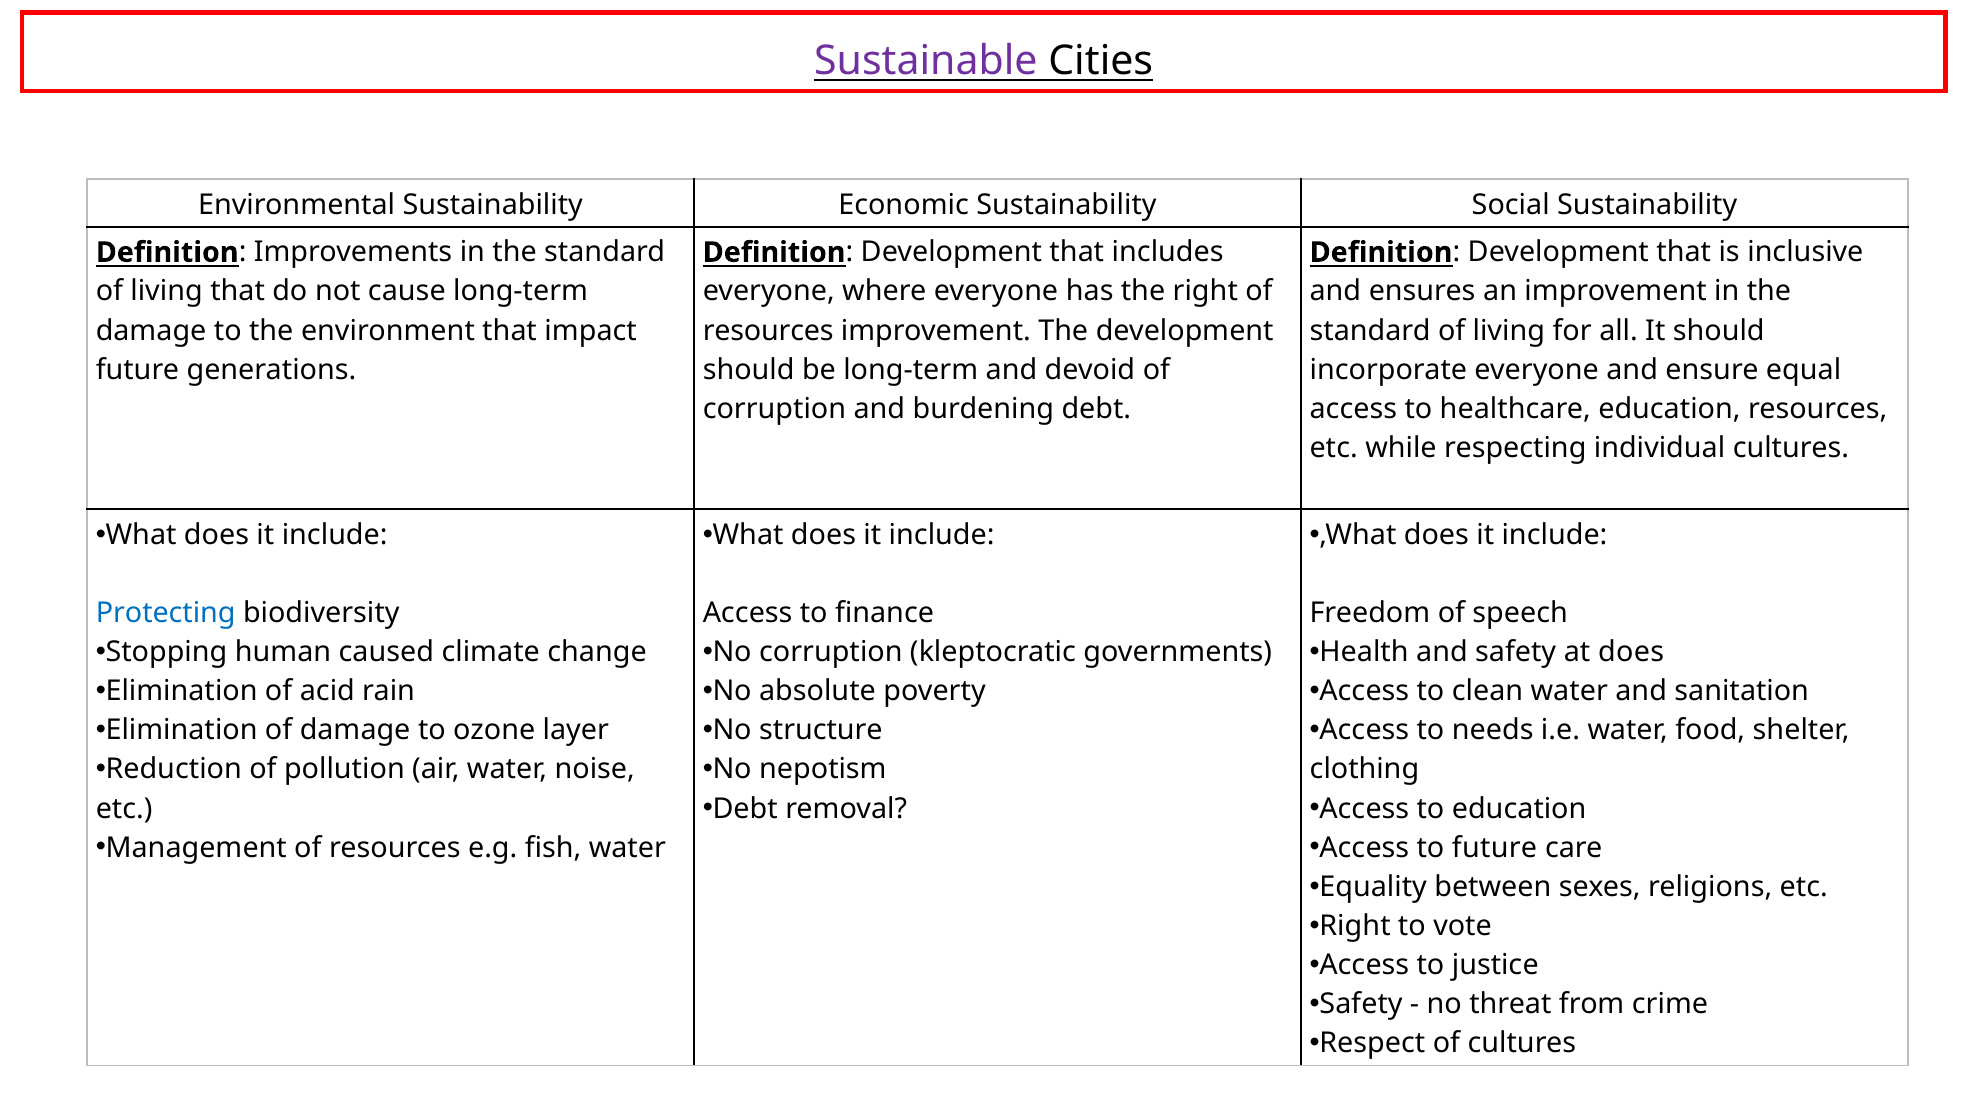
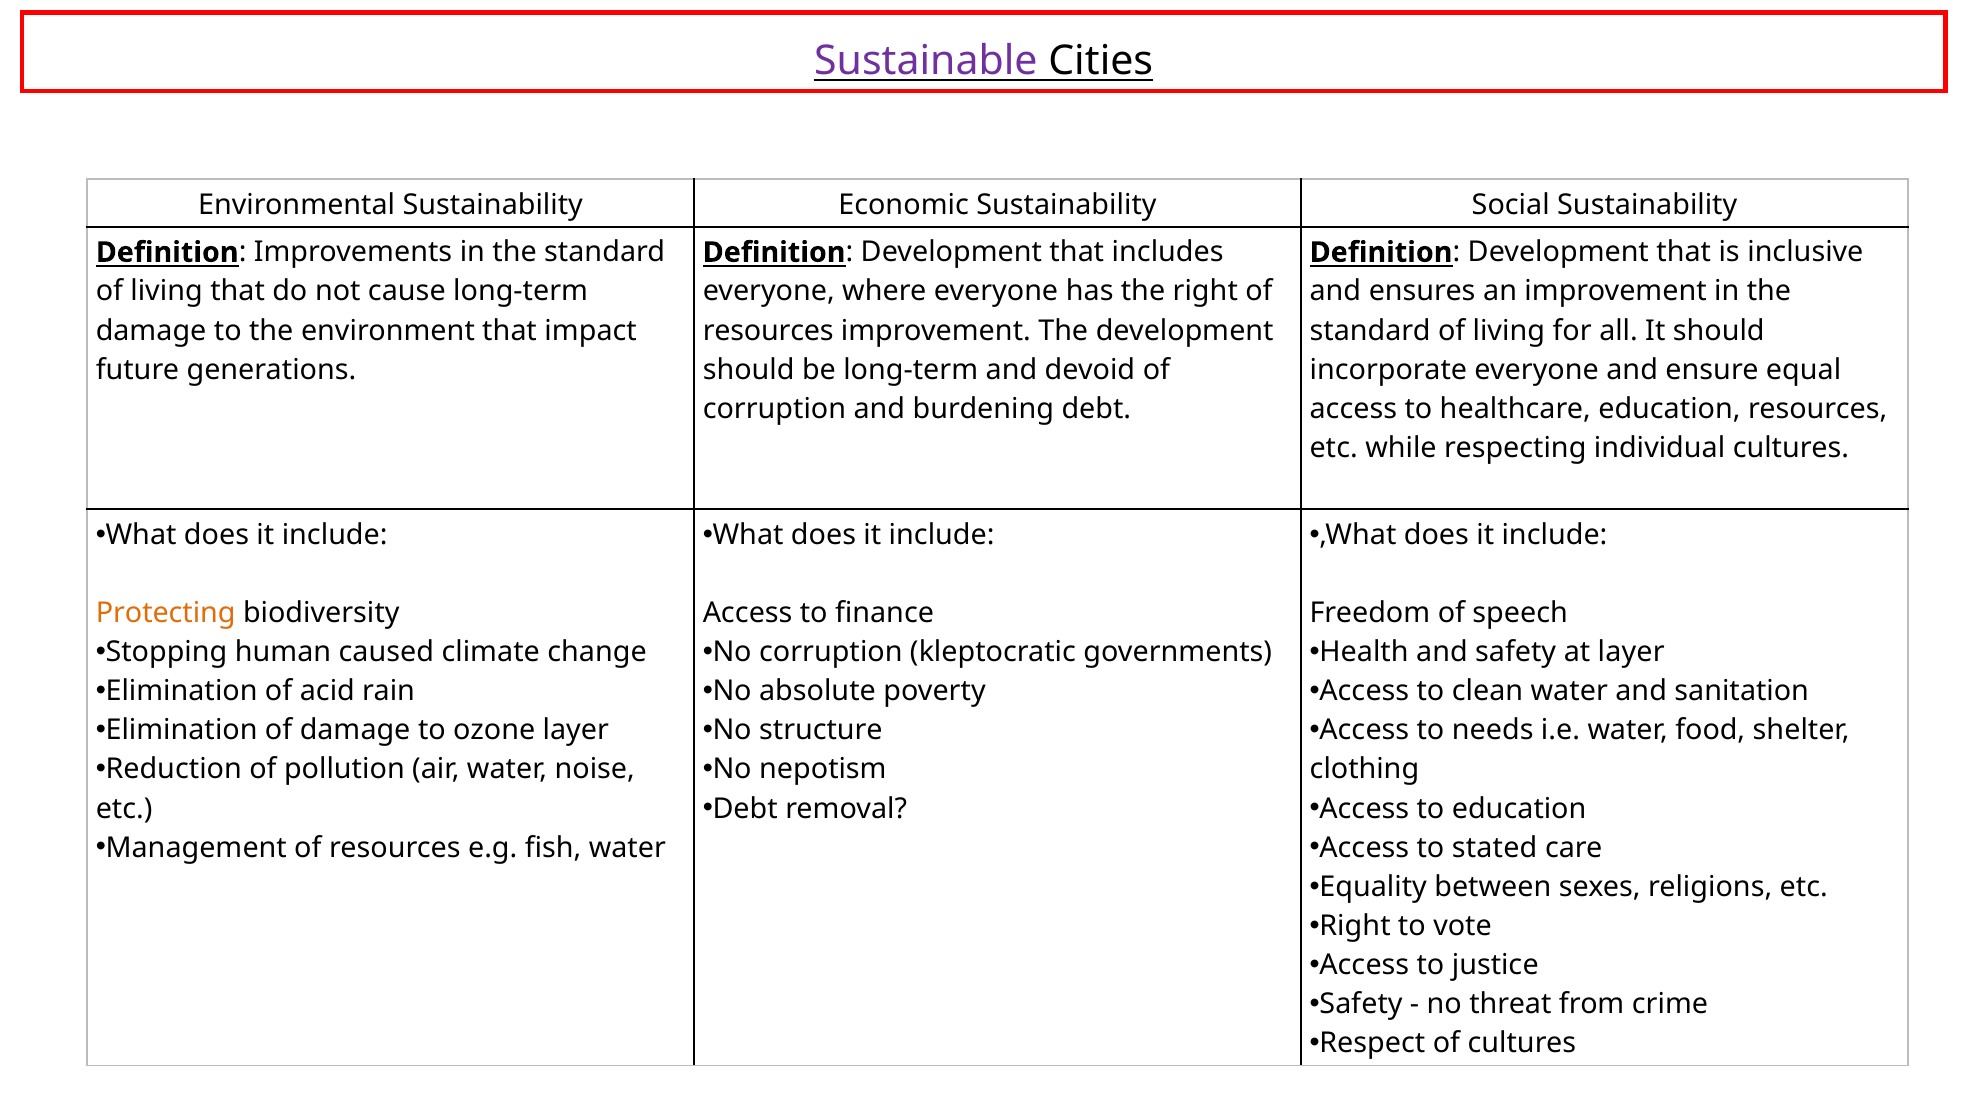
Protecting colour: blue -> orange
at does: does -> layer
to future: future -> stated
